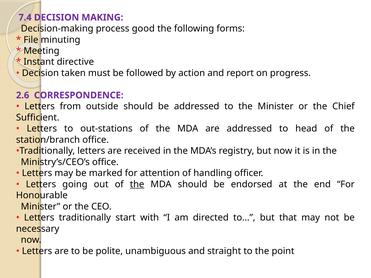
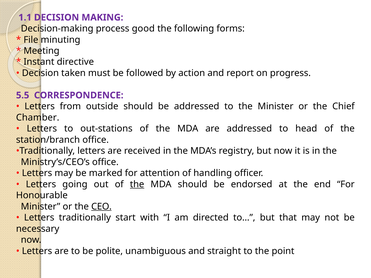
7.4: 7.4 -> 1.1
2.6: 2.6 -> 5.5
Sufficient: Sufficient -> Chamber
CEO underline: none -> present
